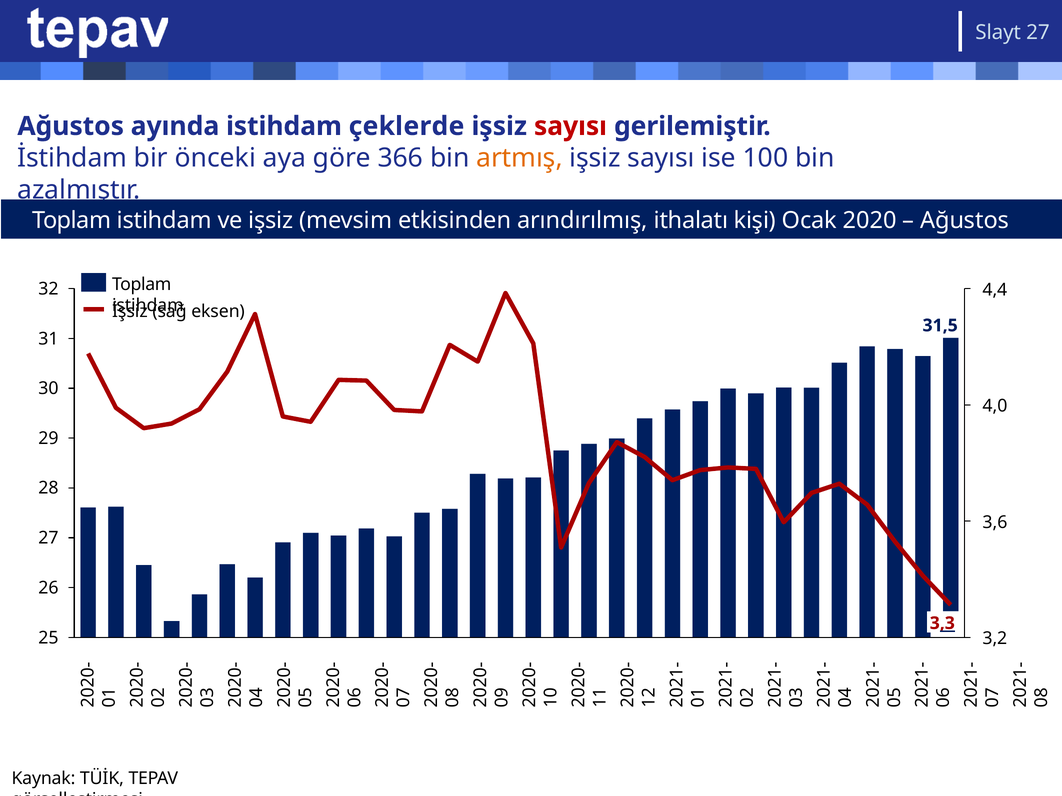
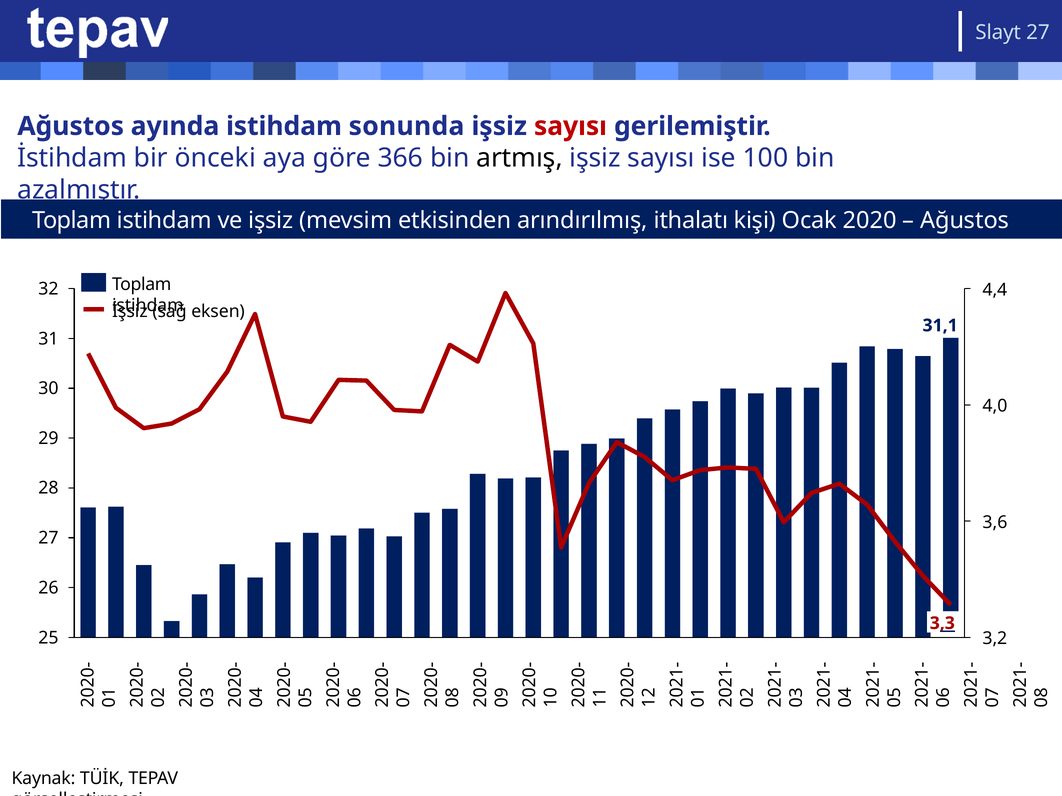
çeklerde: çeklerde -> sonunda
artmış colour: orange -> black
31,5: 31,5 -> 31,1
